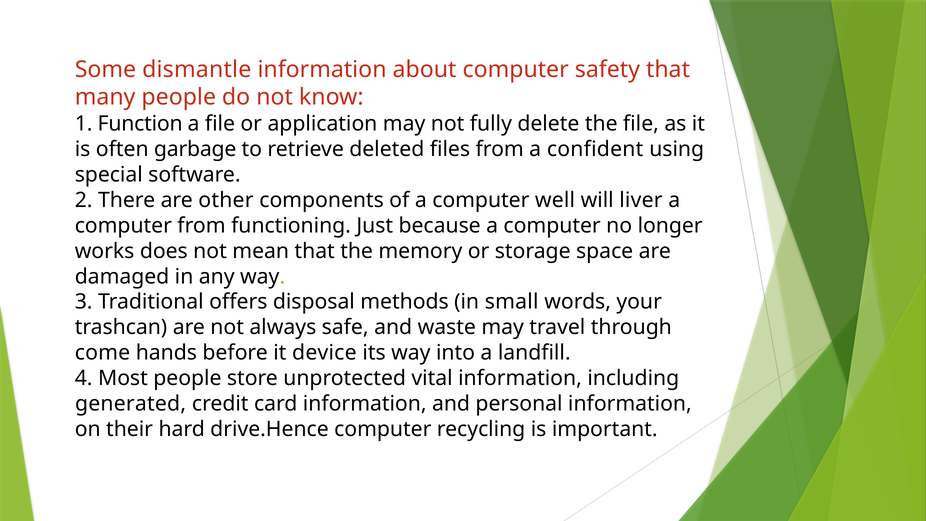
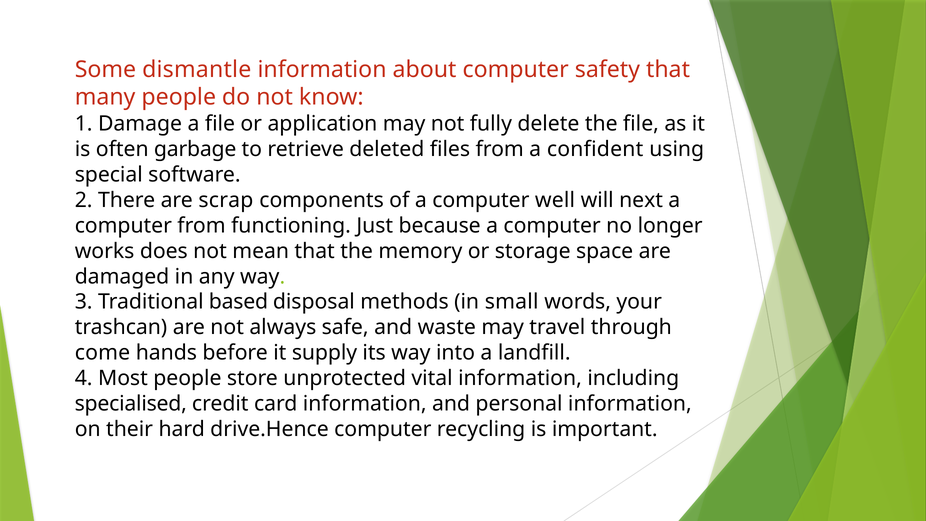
Function: Function -> Damage
other: other -> scrap
liver: liver -> next
offers: offers -> based
device: device -> supply
generated: generated -> specialised
